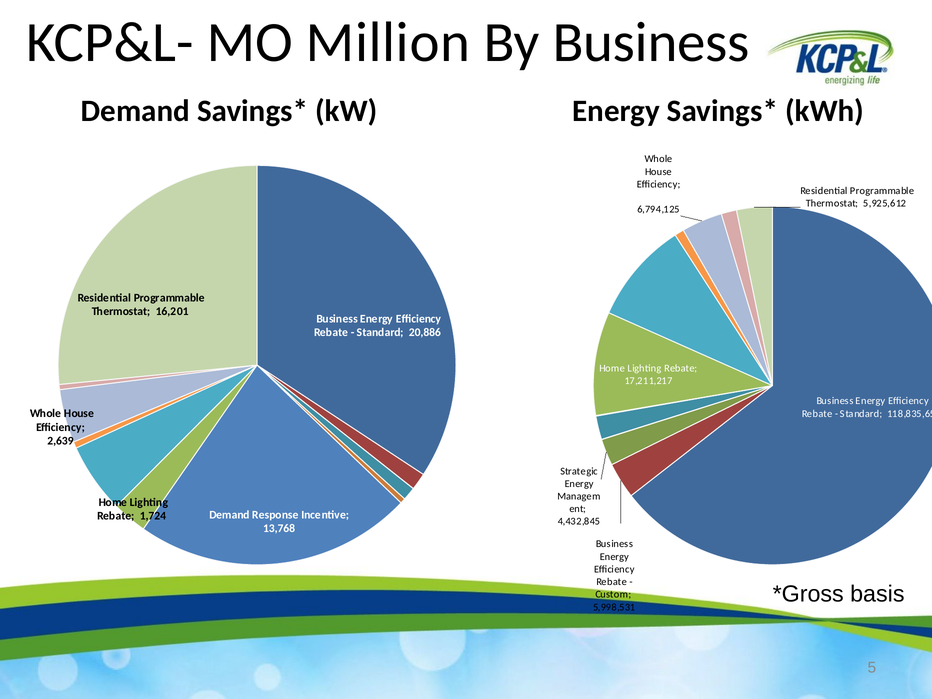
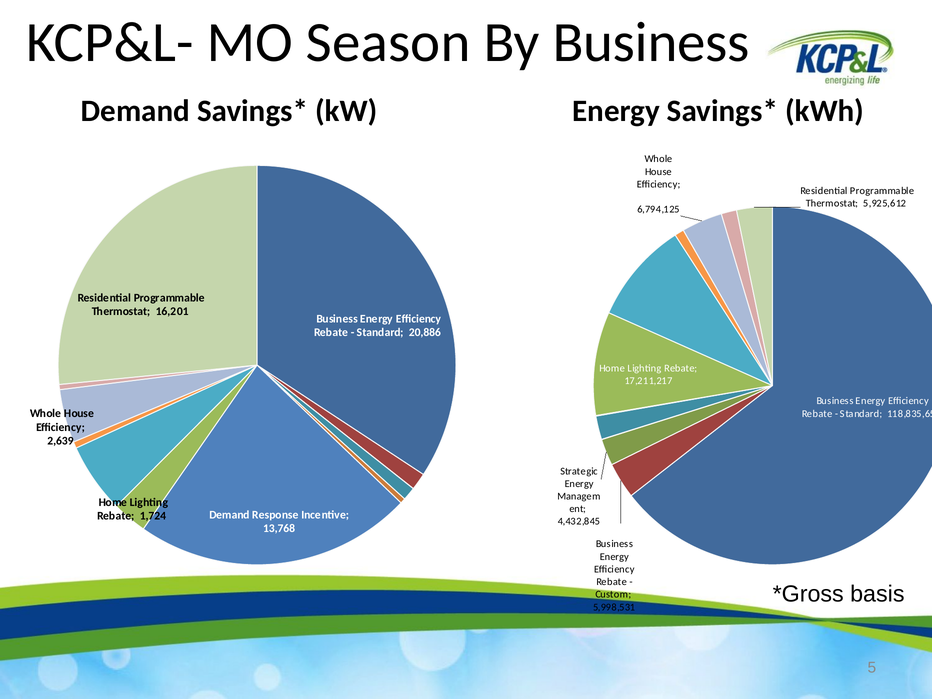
Million: Million -> Season
